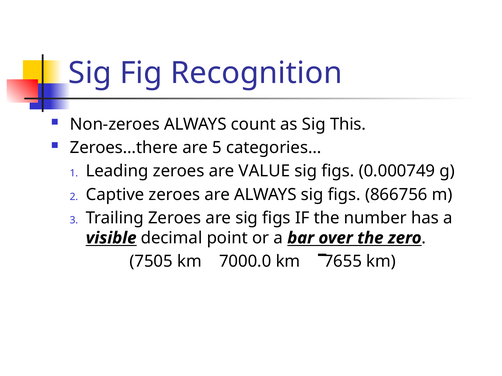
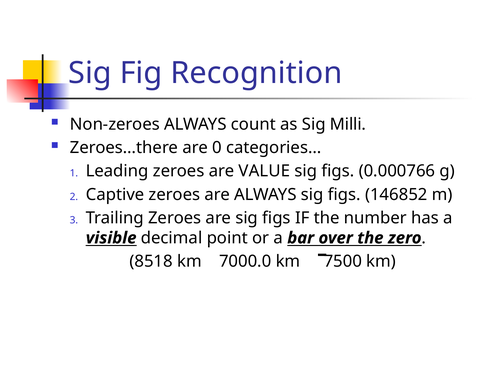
This: This -> Milli
5: 5 -> 0
0.000749: 0.000749 -> 0.000766
866756: 866756 -> 146852
7505: 7505 -> 8518
7655: 7655 -> 7500
